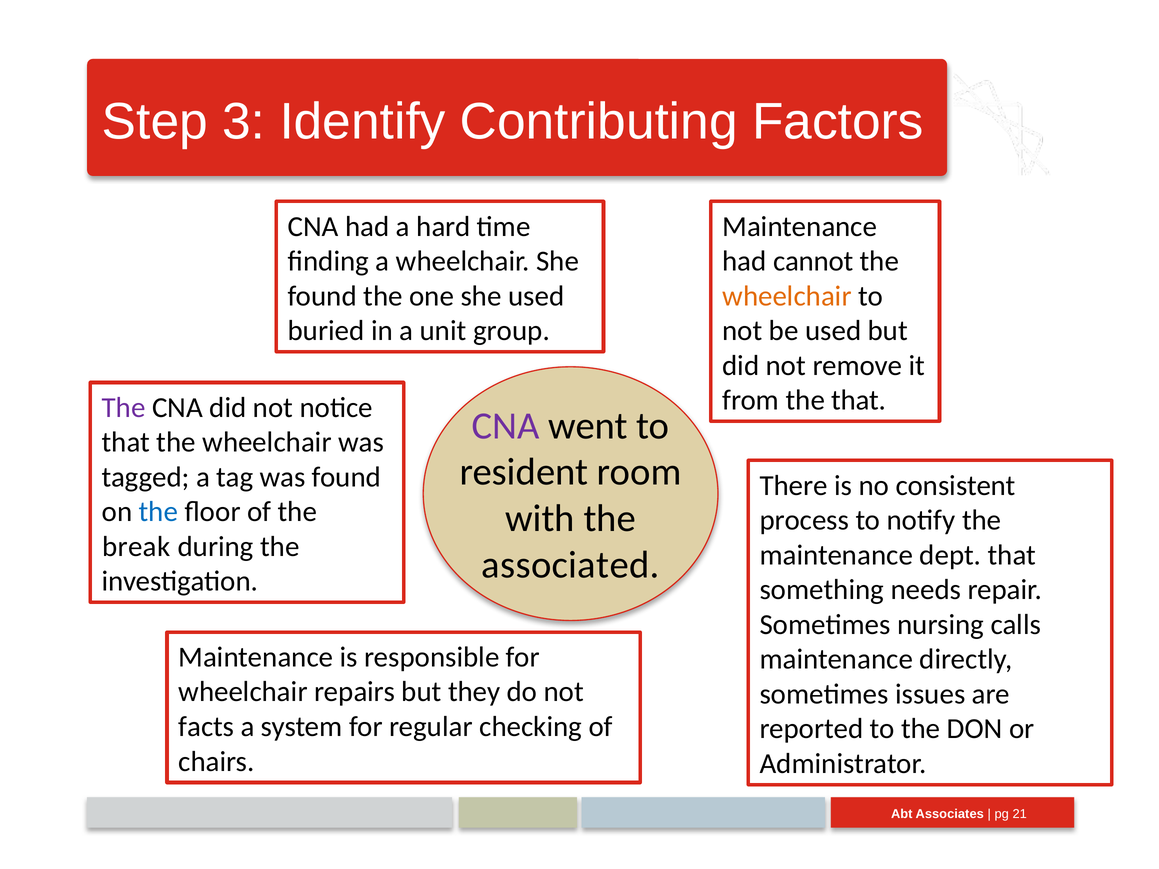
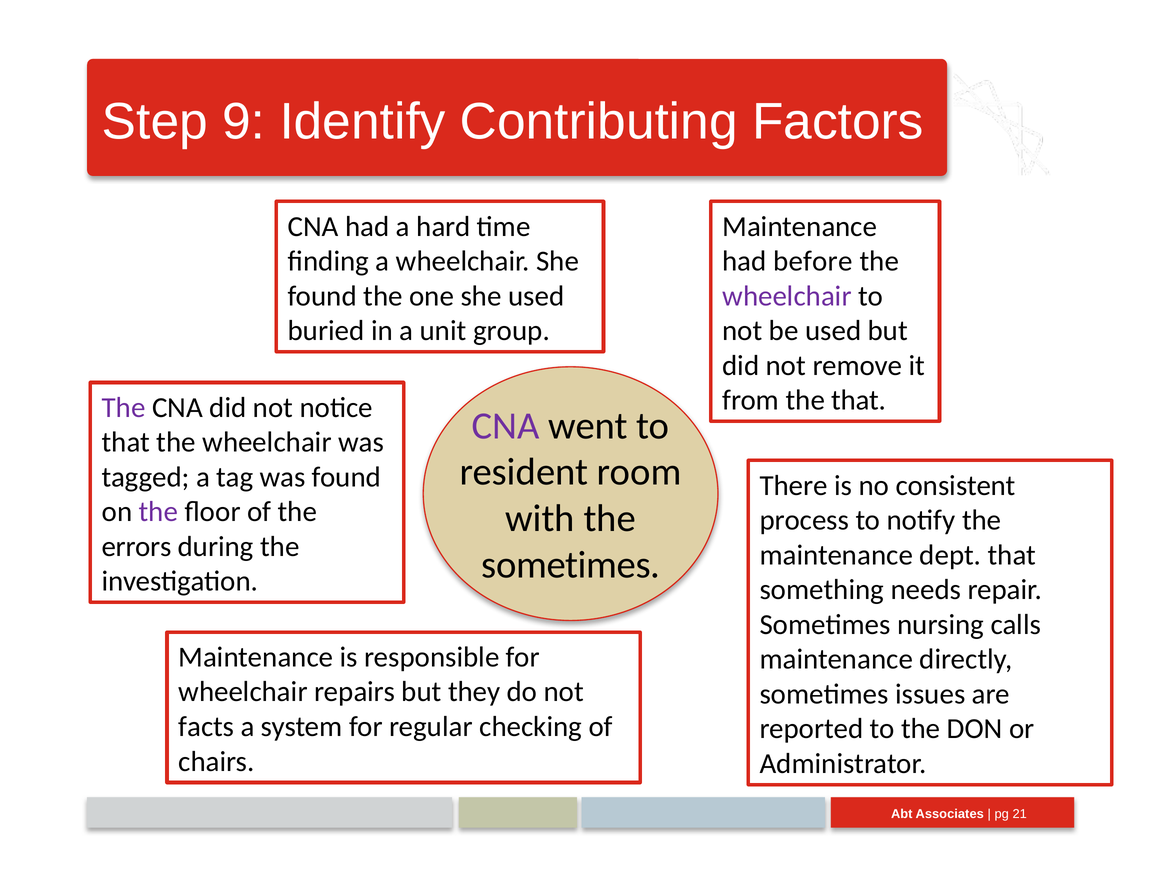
3: 3 -> 9
cannot: cannot -> before
wheelchair at (787, 296) colour: orange -> purple
the at (158, 512) colour: blue -> purple
break: break -> errors
associated at (570, 565): associated -> sometimes
